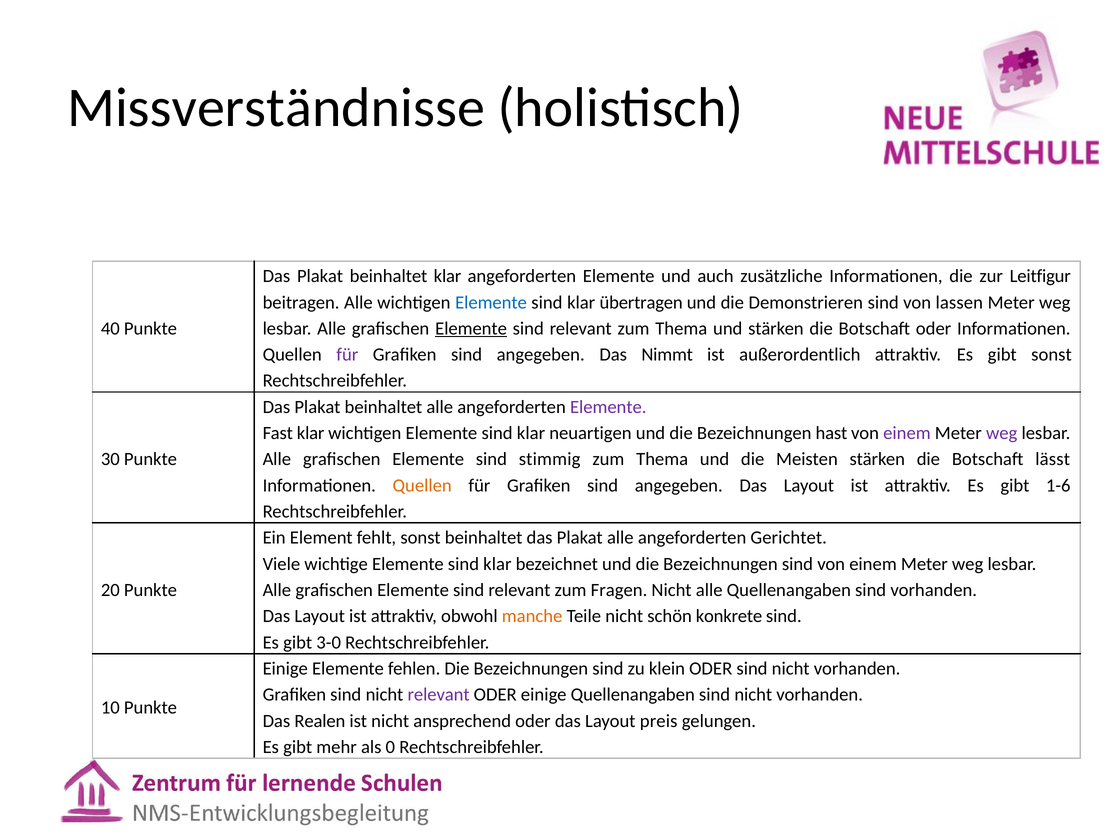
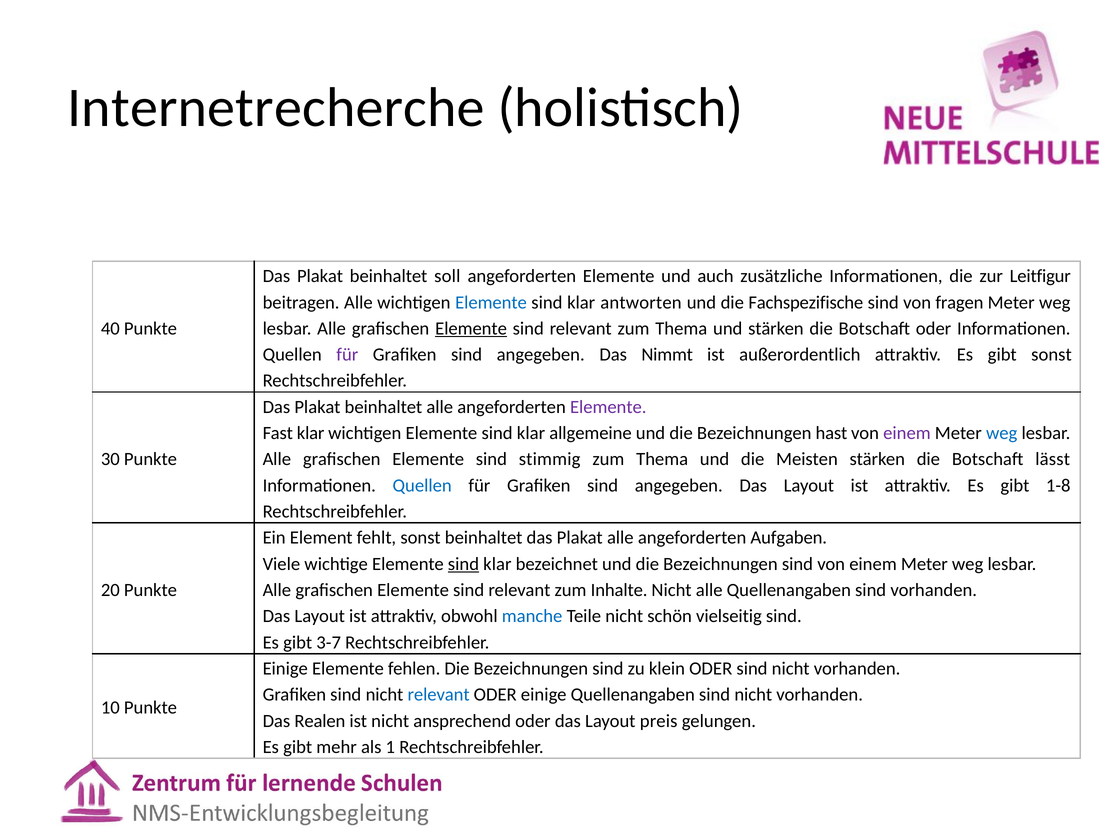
Missverständnisse: Missverständnisse -> Internetrecherche
beinhaltet klar: klar -> soll
übertragen: übertragen -> antworten
Demonstrieren: Demonstrieren -> Fachspezifische
lassen: lassen -> fragen
neuartigen: neuartigen -> allgemeine
weg at (1002, 433) colour: purple -> blue
Quellen at (422, 485) colour: orange -> blue
1-6: 1-6 -> 1-8
Gerichtet: Gerichtet -> Aufgaben
sind at (463, 564) underline: none -> present
Fragen: Fragen -> Inhalte
manche colour: orange -> blue
konkrete: konkrete -> vielseitig
3-0: 3-0 -> 3-7
relevant at (439, 695) colour: purple -> blue
0: 0 -> 1
